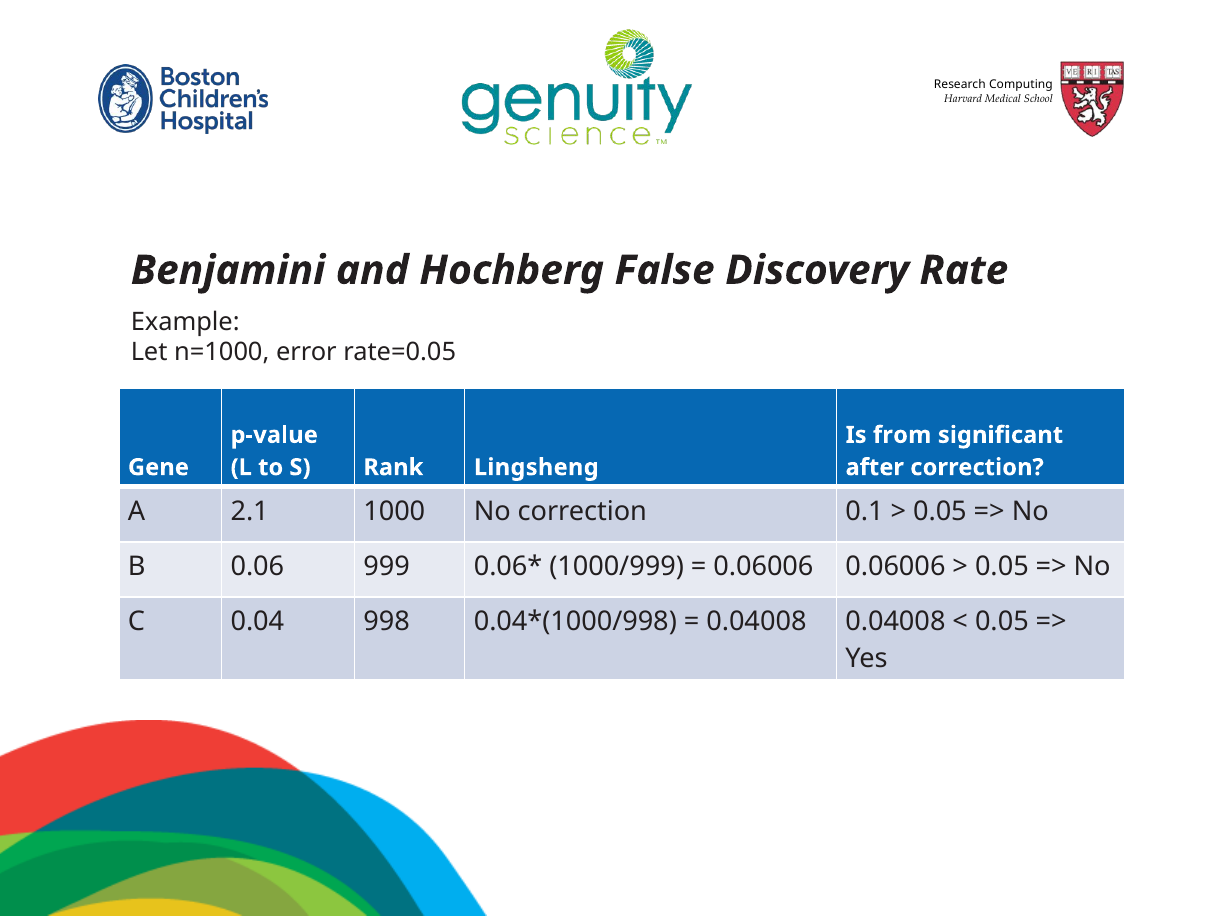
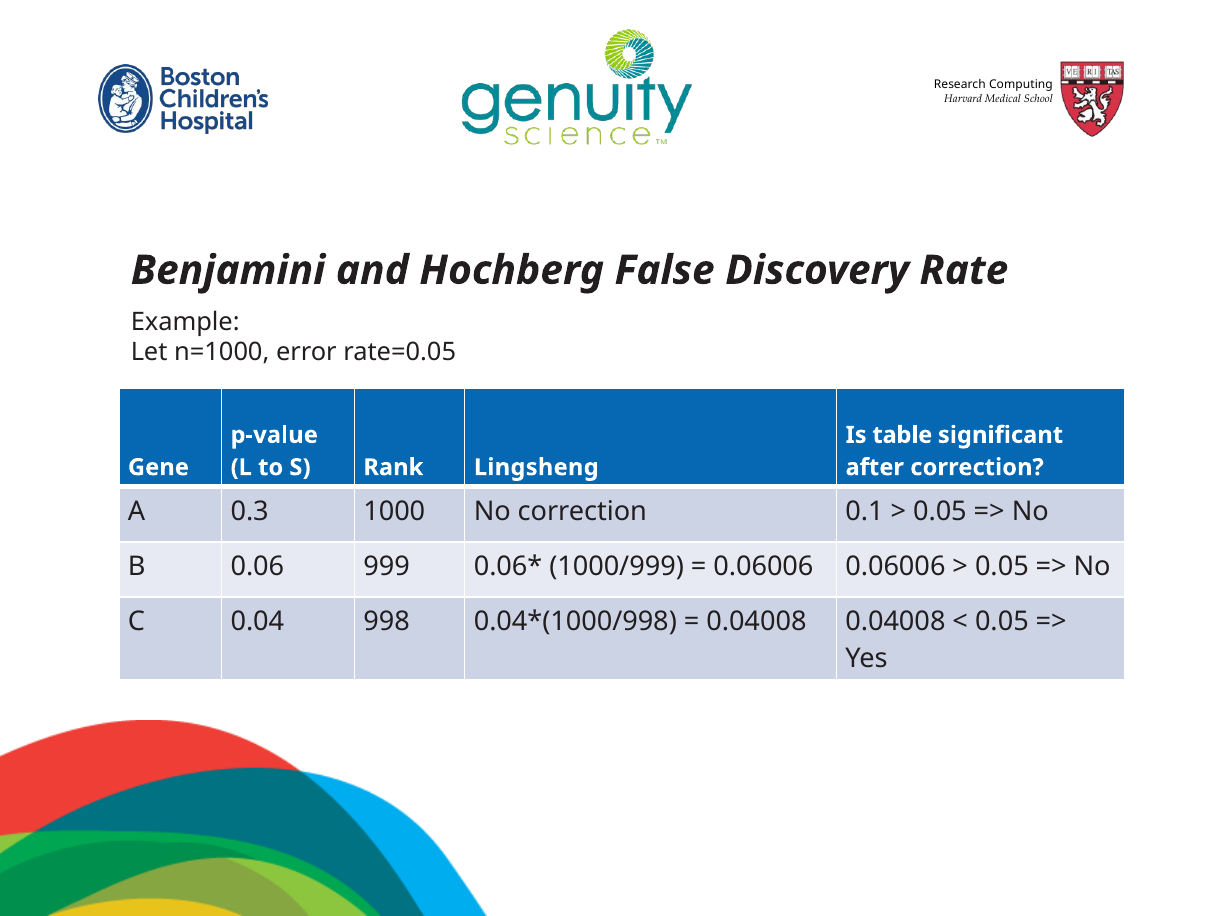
from: from -> table
2.1: 2.1 -> 0.3
